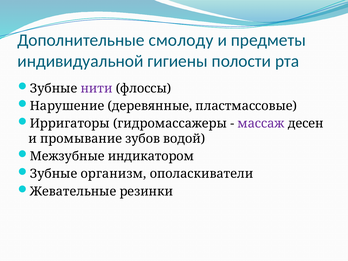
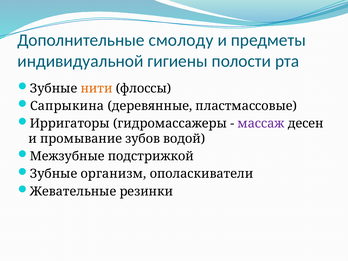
нити colour: purple -> orange
Нарушение: Нарушение -> Сапрыкина
индикатором: индикатором -> подстрижкой
